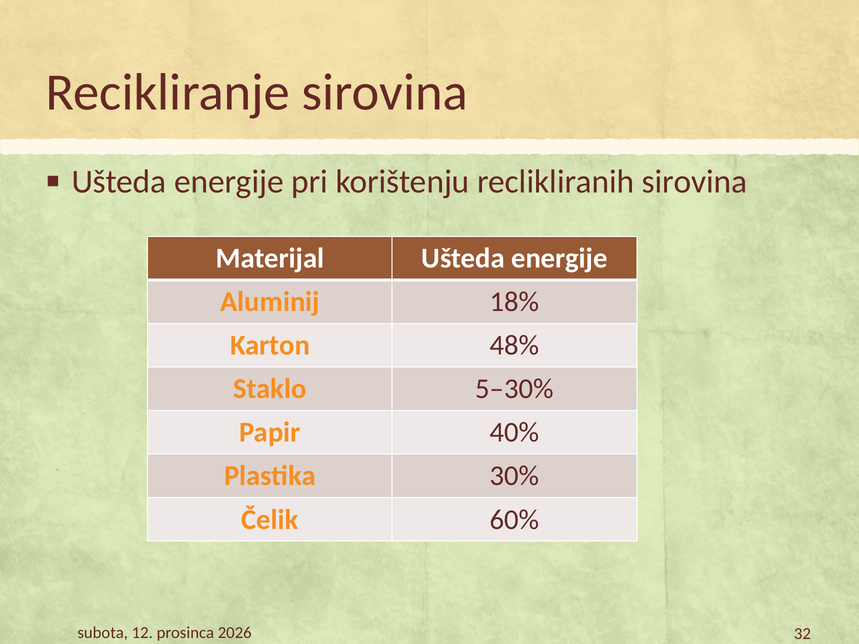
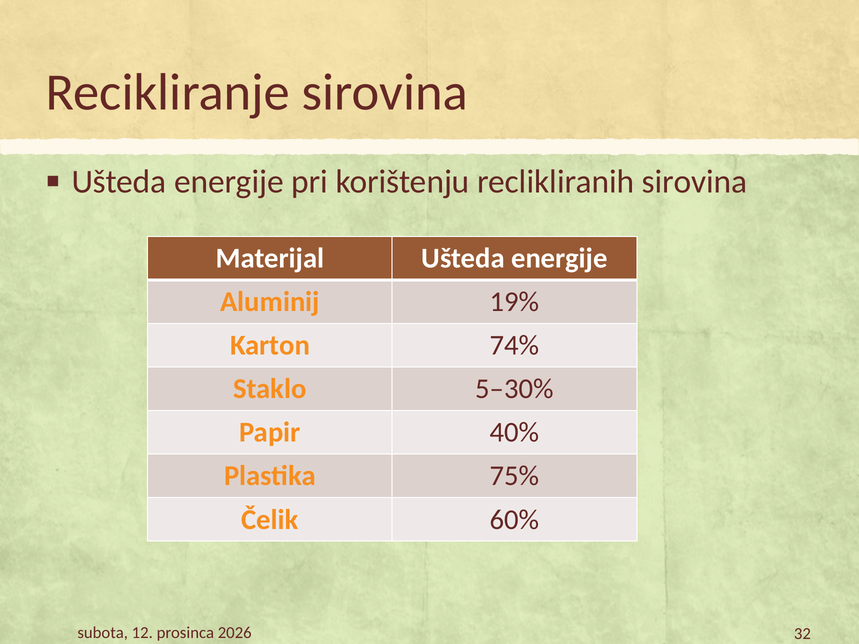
18%: 18% -> 19%
48%: 48% -> 74%
30%: 30% -> 75%
